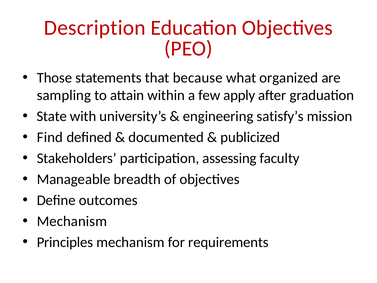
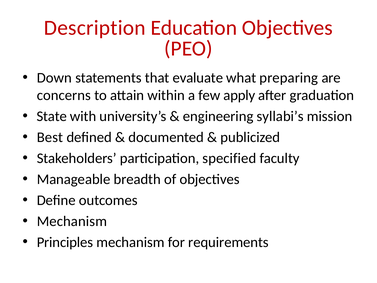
Those: Those -> Down
because: because -> evaluate
organized: organized -> preparing
sampling: sampling -> concerns
satisfy’s: satisfy’s -> syllabi’s
Find: Find -> Best
assessing: assessing -> specified
